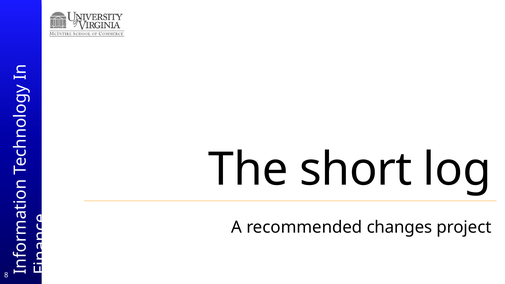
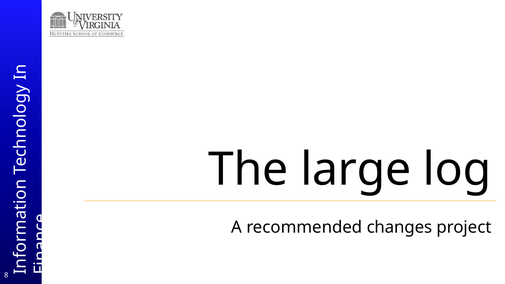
short: short -> large
